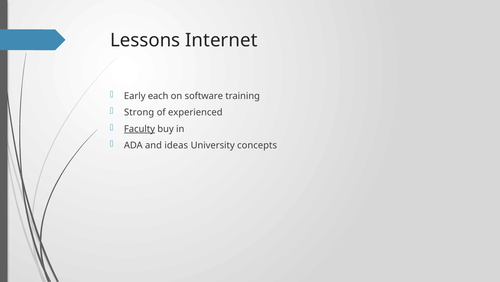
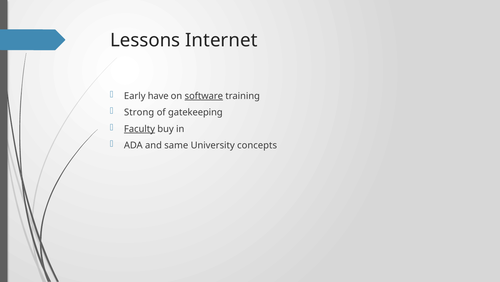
each: each -> have
software underline: none -> present
experienced: experienced -> gatekeeping
ideas: ideas -> same
